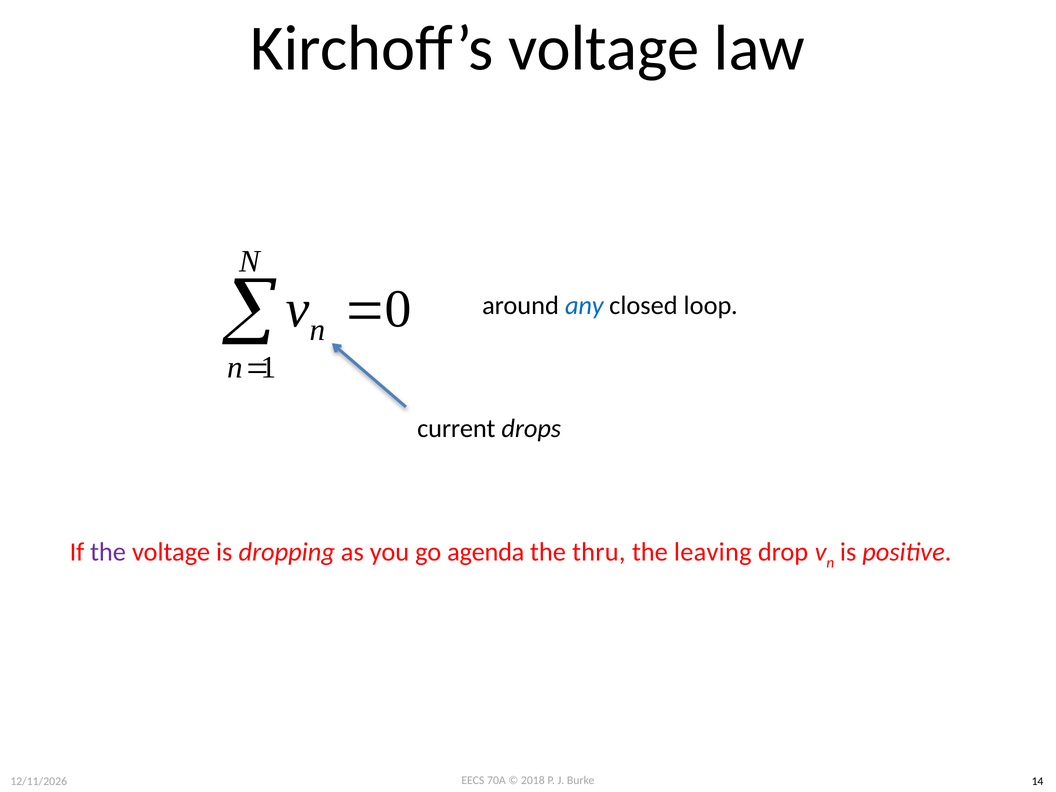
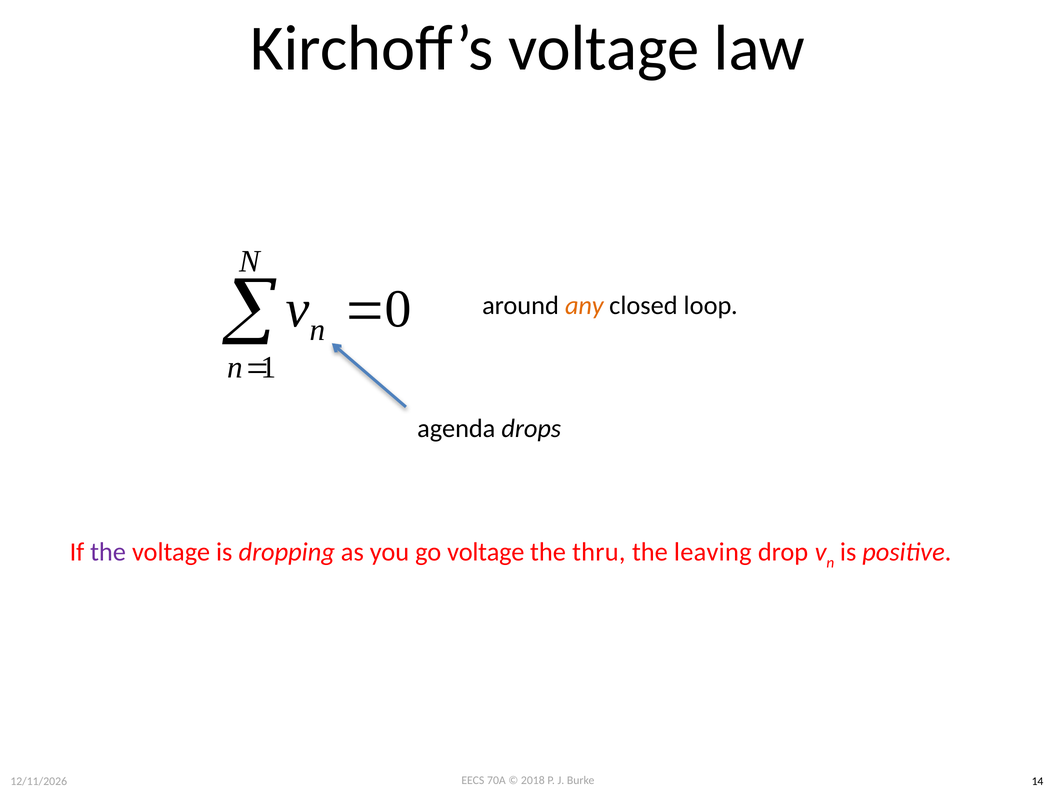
any colour: blue -> orange
current: current -> agenda
go agenda: agenda -> voltage
